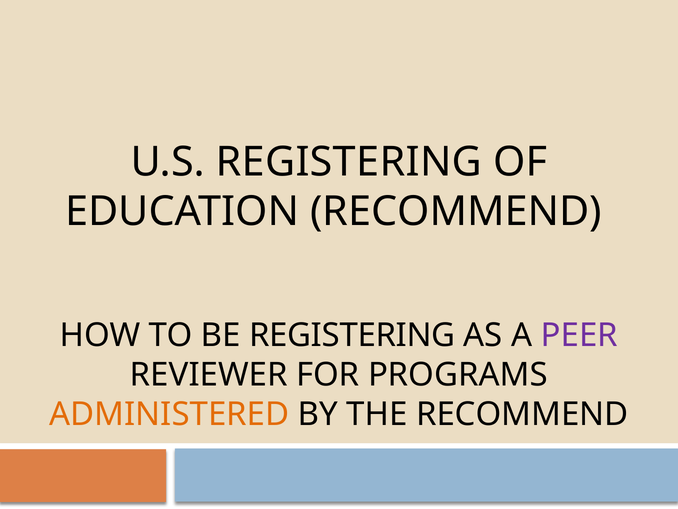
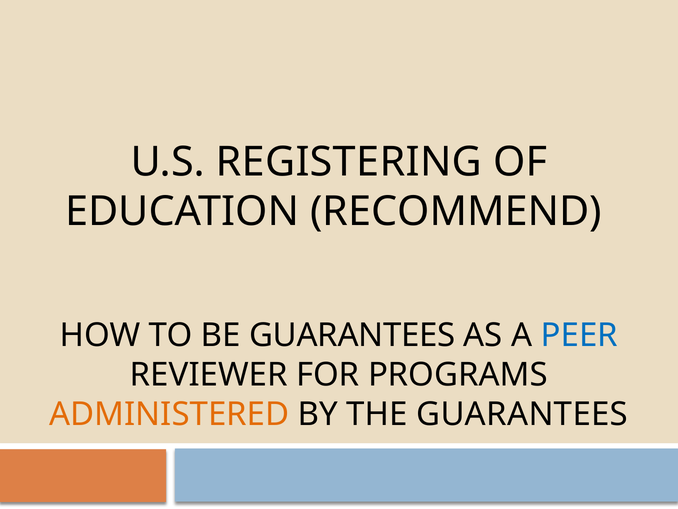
BE REGISTERING: REGISTERING -> GUARANTEES
PEER colour: purple -> blue
THE RECOMMEND: RECOMMEND -> GUARANTEES
